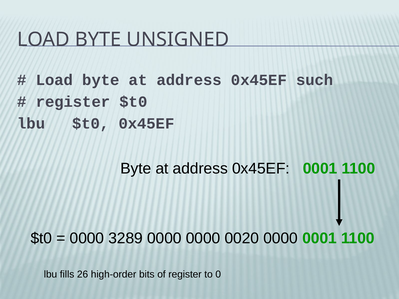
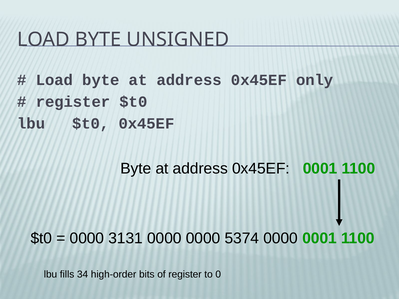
such: such -> only
3289: 3289 -> 3131
0020: 0020 -> 5374
26: 26 -> 34
